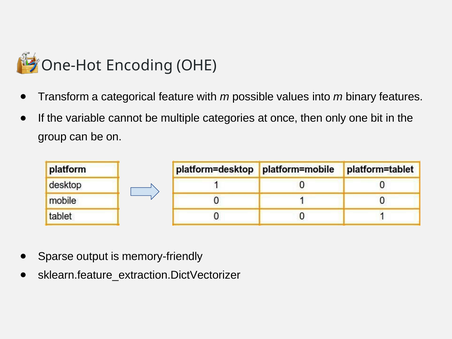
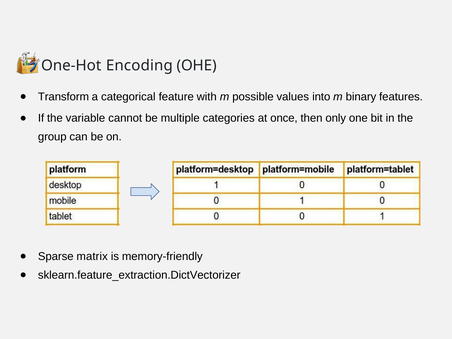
output: output -> matrix
